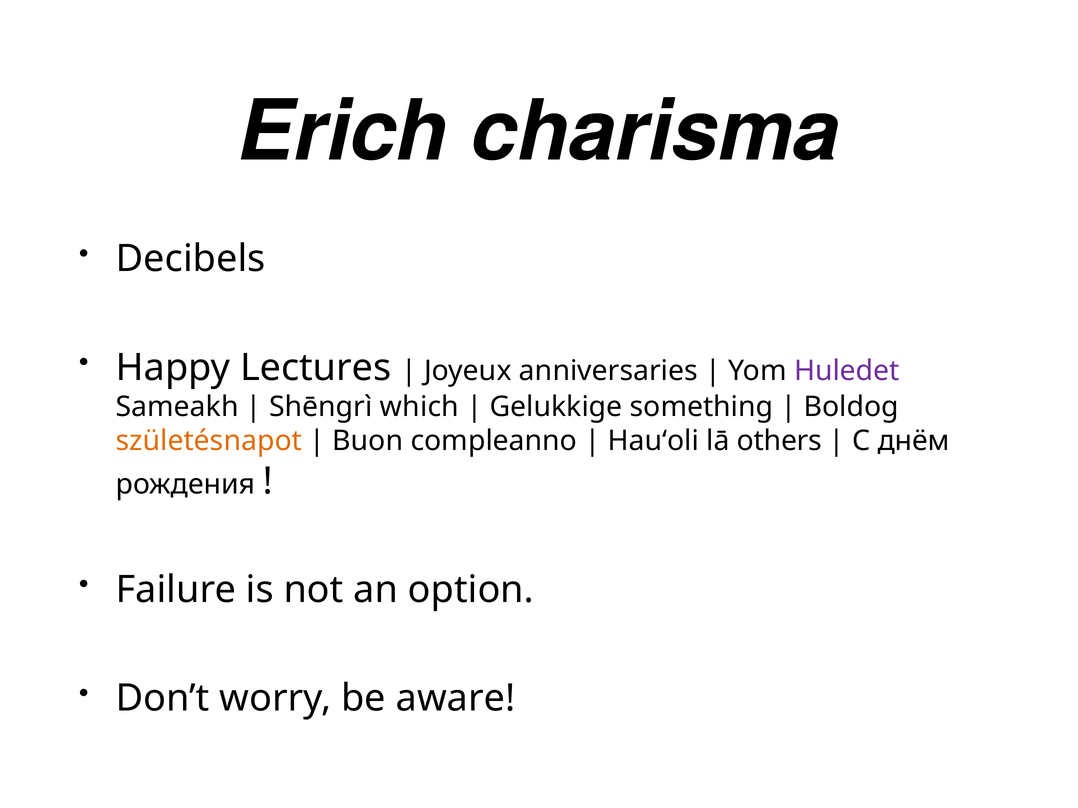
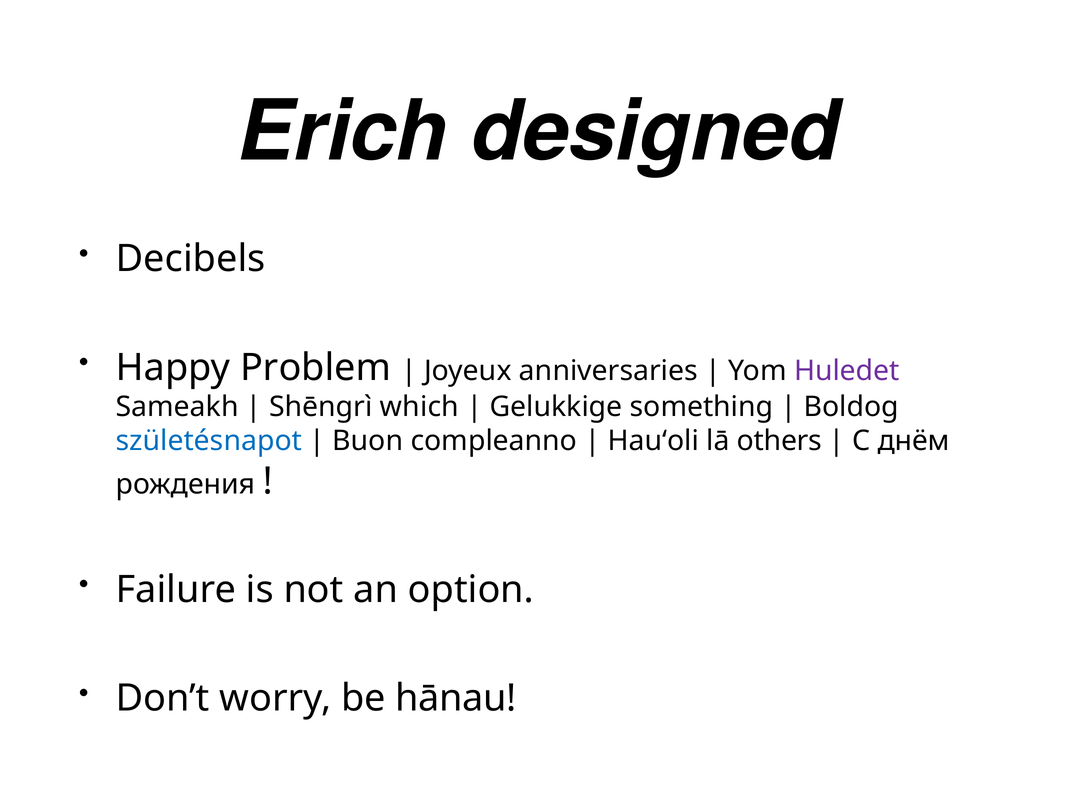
charisma: charisma -> designed
Lectures: Lectures -> Problem
születésnapot colour: orange -> blue
aware: aware -> hānau
